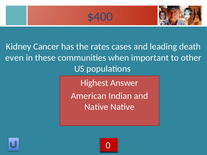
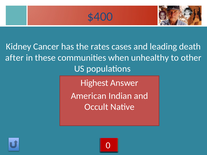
even: even -> after
important: important -> unhealthy
Native at (96, 107): Native -> Occult
